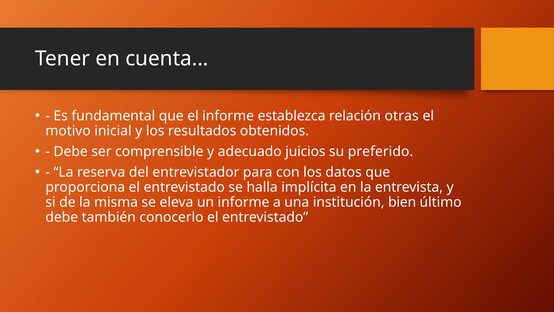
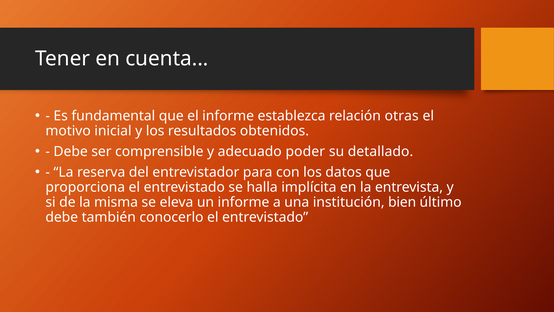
juicios: juicios -> poder
preferido: preferido -> detallado
